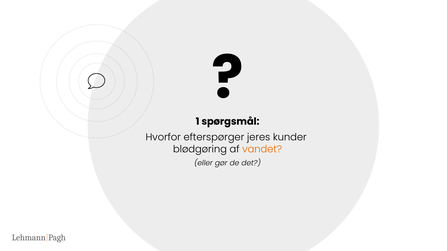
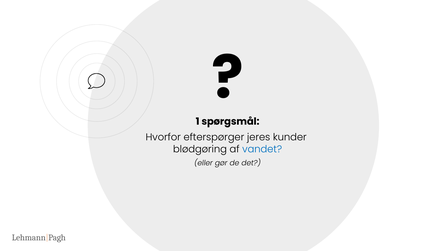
vandet colour: orange -> blue
